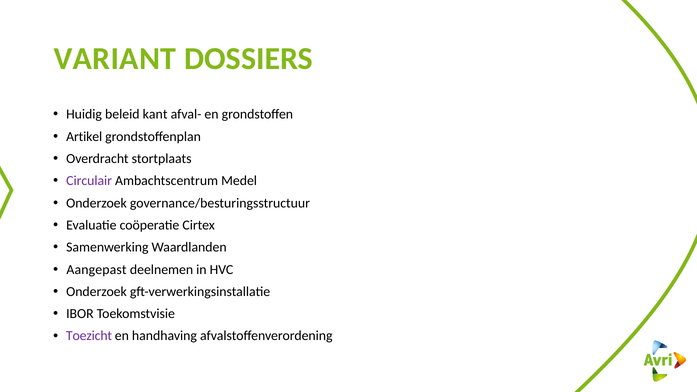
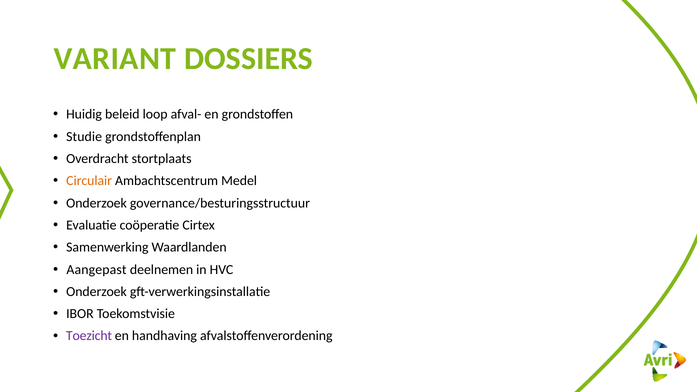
kant: kant -> loop
Artikel: Artikel -> Studie
Circulair colour: purple -> orange
